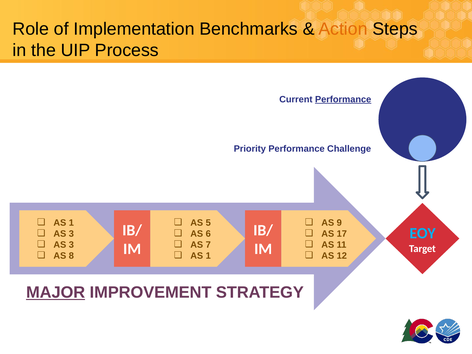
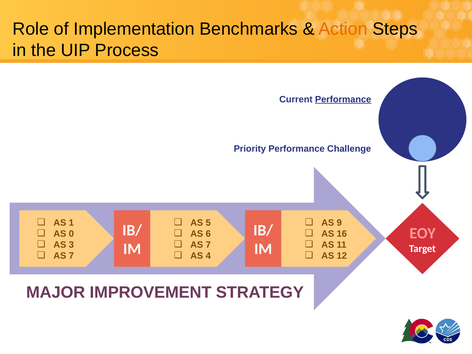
EOY colour: light blue -> pink
3 at (71, 234): 3 -> 0
17: 17 -> 16
8 at (71, 256): 8 -> 7
1 at (208, 256): 1 -> 4
MAJOR underline: present -> none
